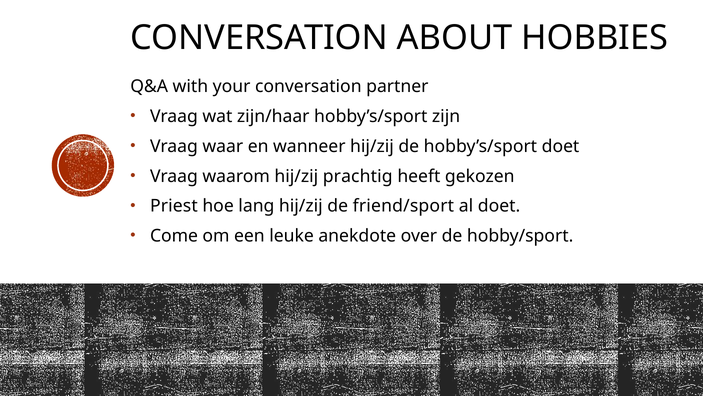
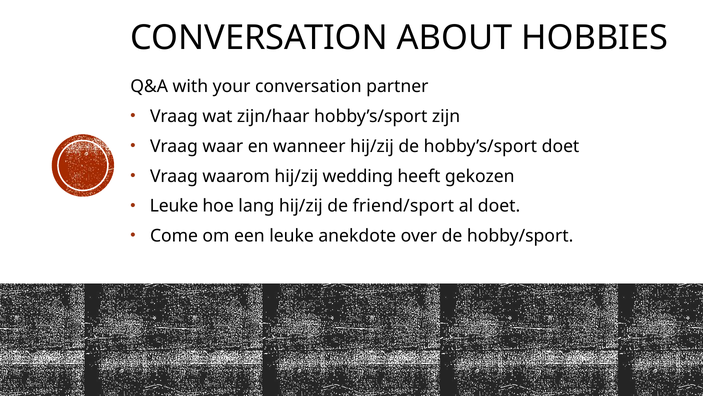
prachtig: prachtig -> wedding
Priest at (174, 206): Priest -> Leuke
